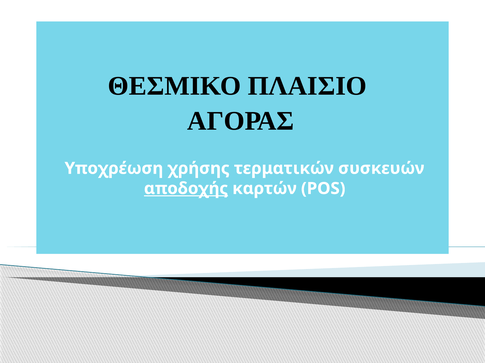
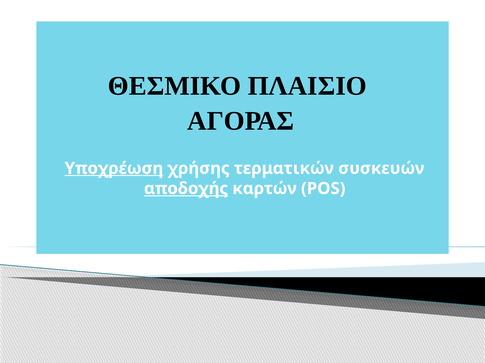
Υποχρέωση underline: none -> present
